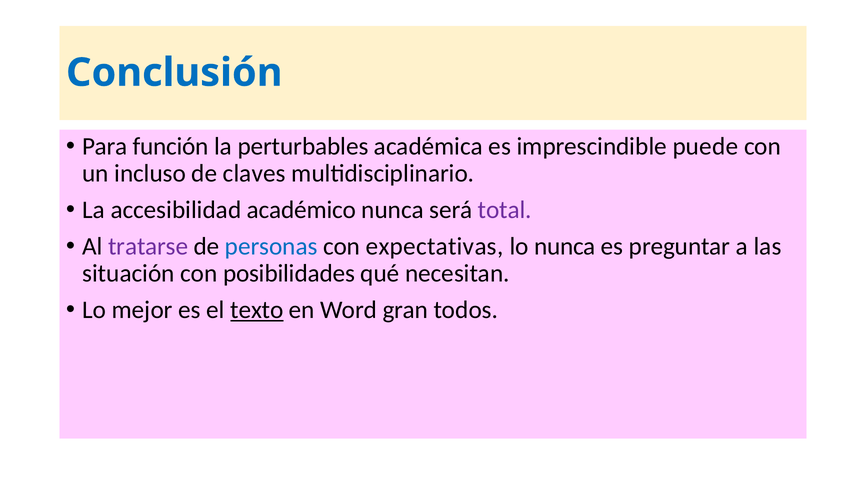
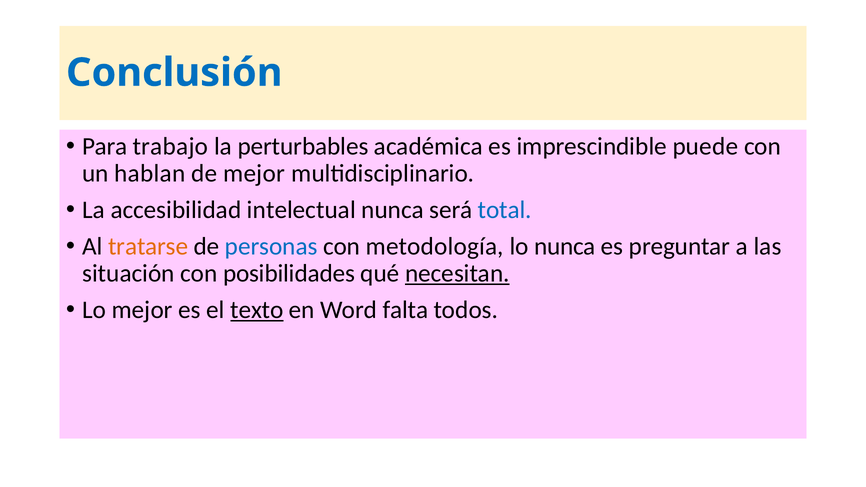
función: función -> trabajo
incluso: incluso -> hablan
de claves: claves -> mejor
académico: académico -> intelectual
total colour: purple -> blue
tratarse colour: purple -> orange
expectativas: expectativas -> metodología
necesitan underline: none -> present
gran: gran -> falta
